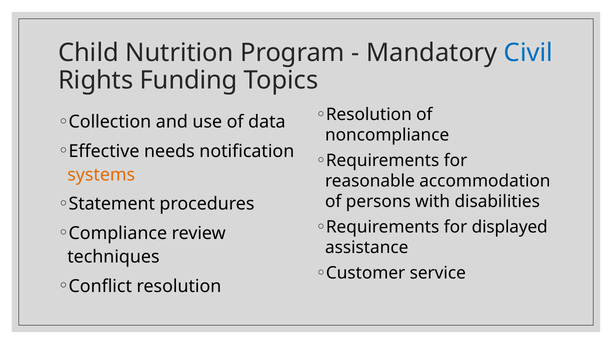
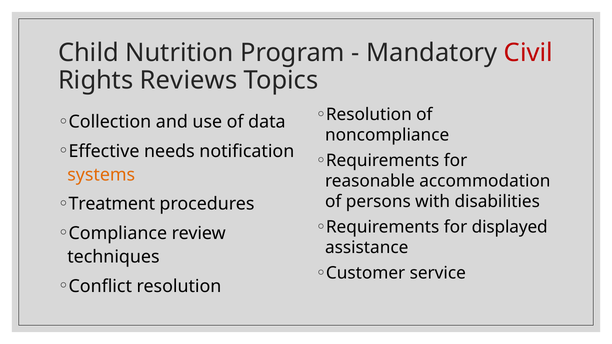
Civil colour: blue -> red
Funding: Funding -> Reviews
Statement: Statement -> Treatment
